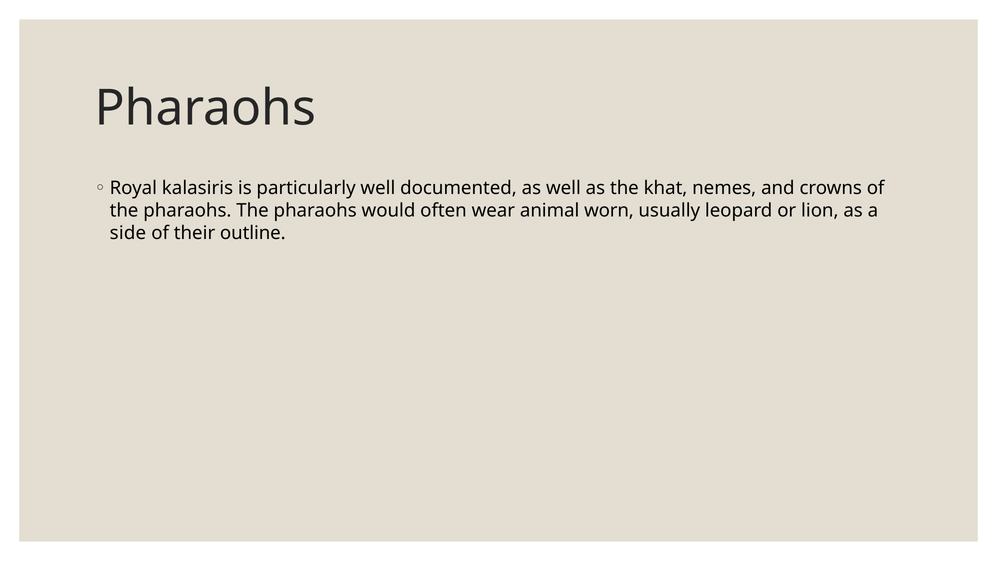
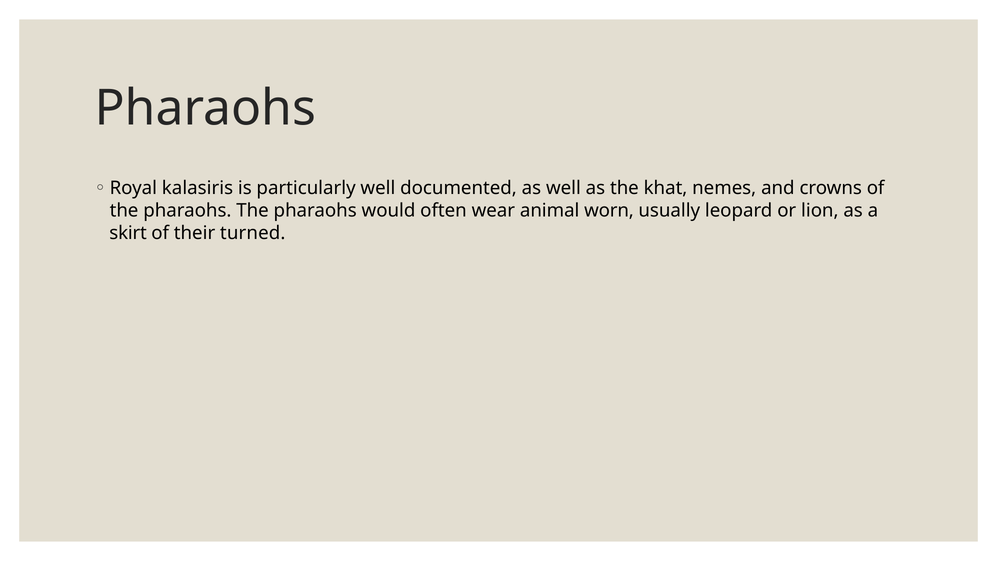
side: side -> skirt
outline: outline -> turned
